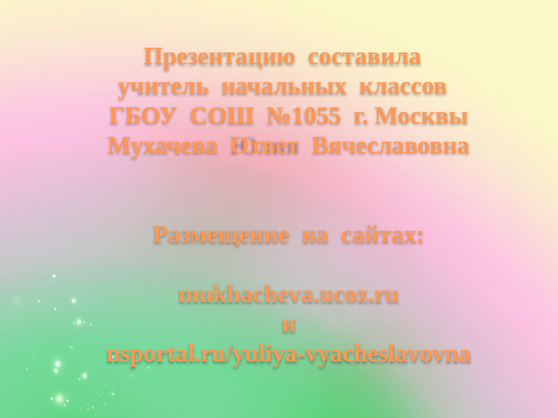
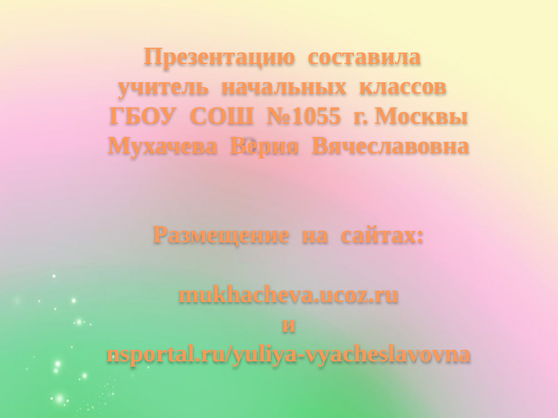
Ответ: Ответ -> Верно
